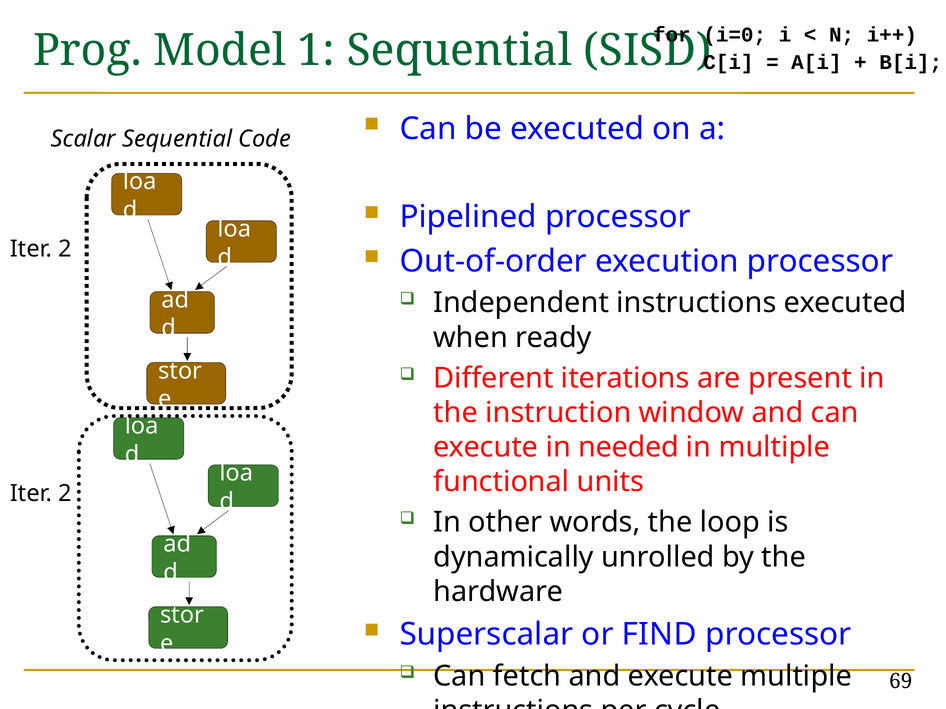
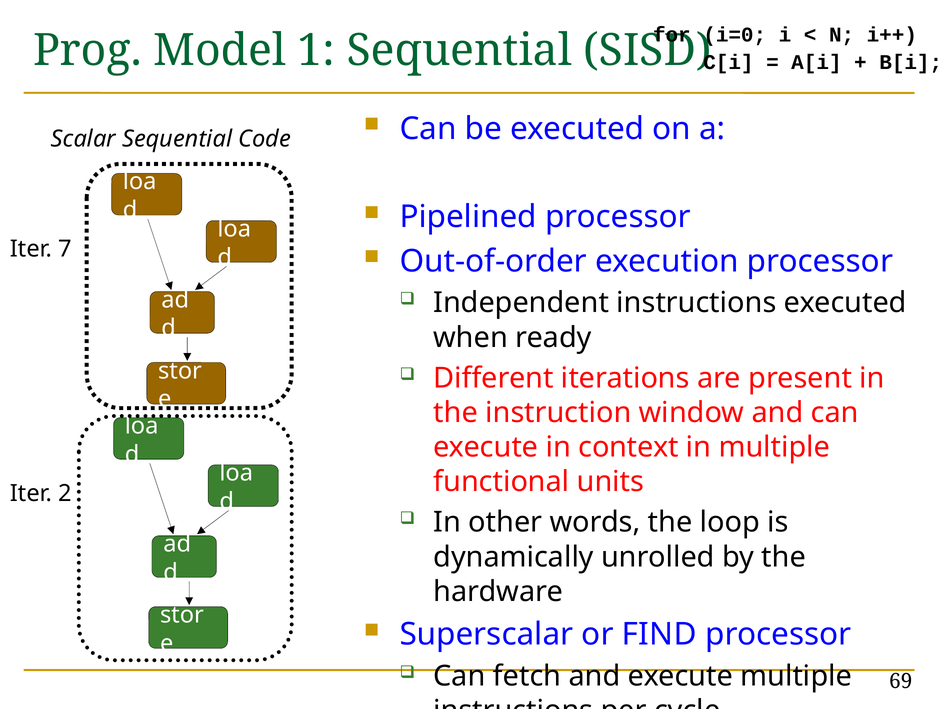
2 at (65, 249): 2 -> 7
needed: needed -> context
